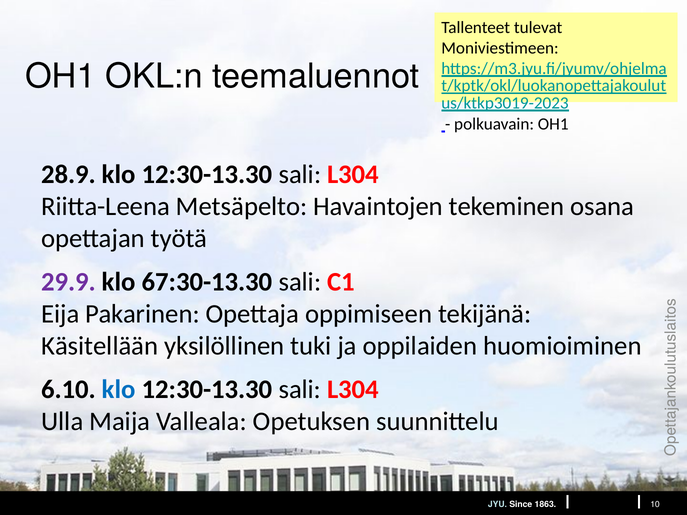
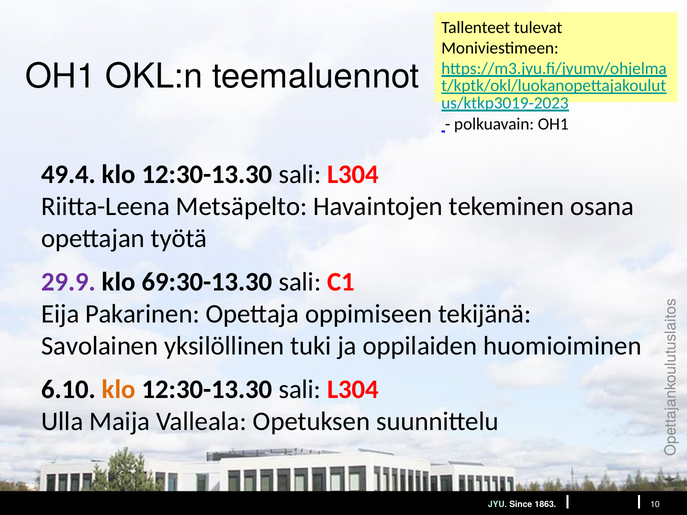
28.9: 28.9 -> 49.4
67:30-13.30: 67:30-13.30 -> 69:30-13.30
Käsitellään: Käsitellään -> Savolainen
klo at (119, 389) colour: blue -> orange
